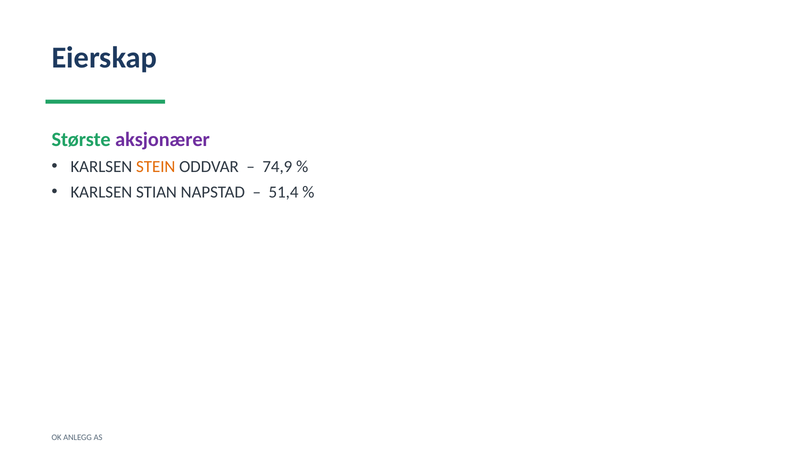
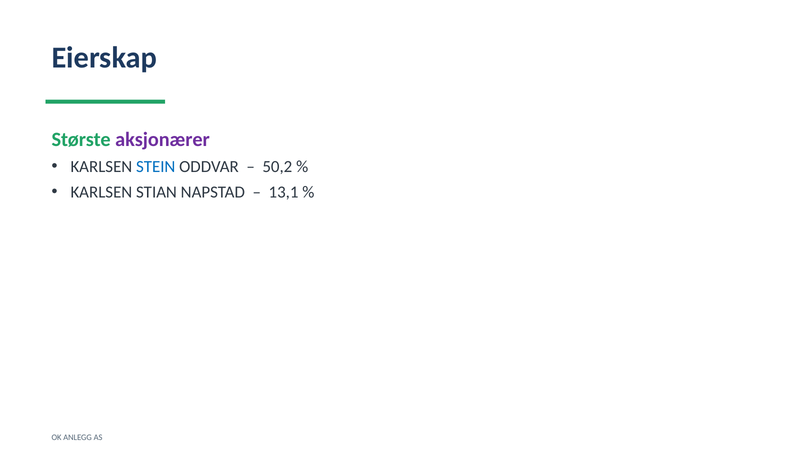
STEIN colour: orange -> blue
74,9: 74,9 -> 50,2
51,4: 51,4 -> 13,1
